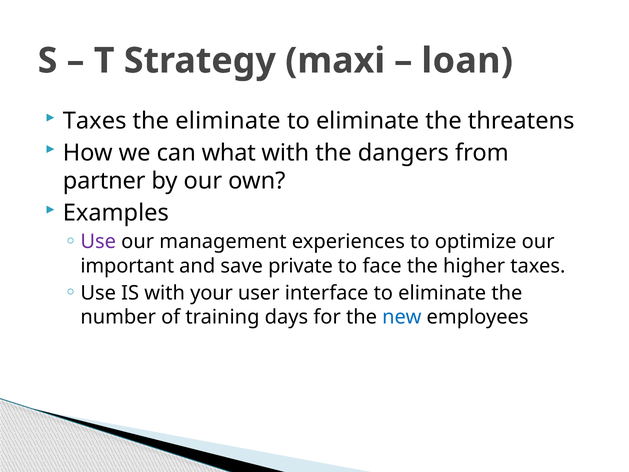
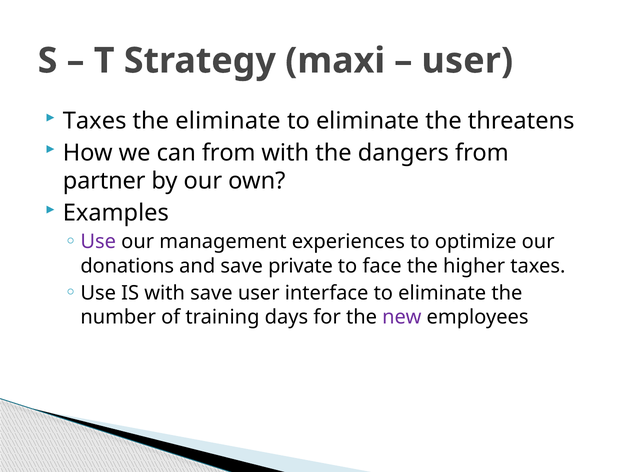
loan at (467, 61): loan -> user
can what: what -> from
important: important -> donations
with your: your -> save
new colour: blue -> purple
